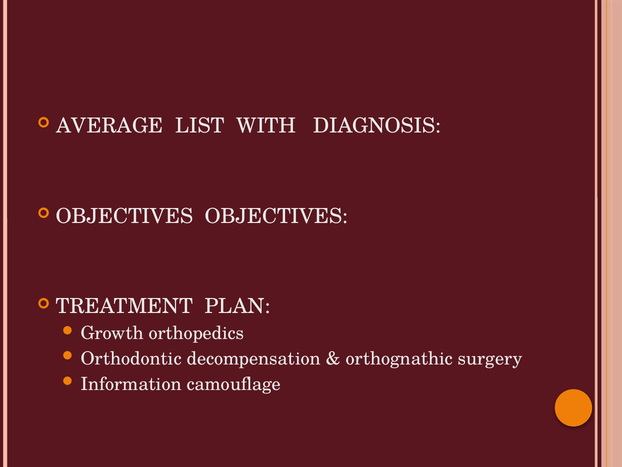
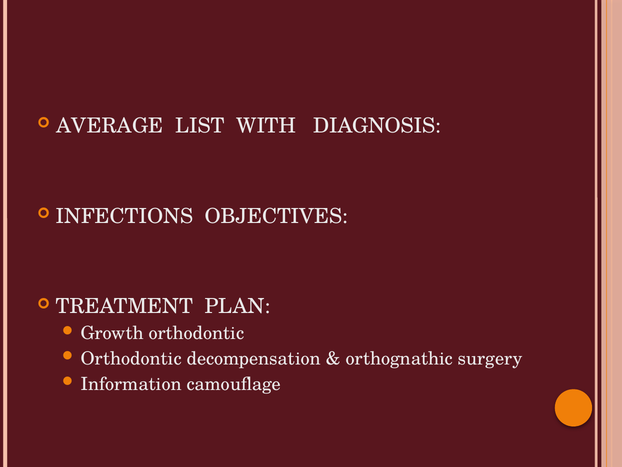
OBJECTIVES at (125, 216): OBJECTIVES -> INFECTIONS
Growth orthopedics: orthopedics -> orthodontic
